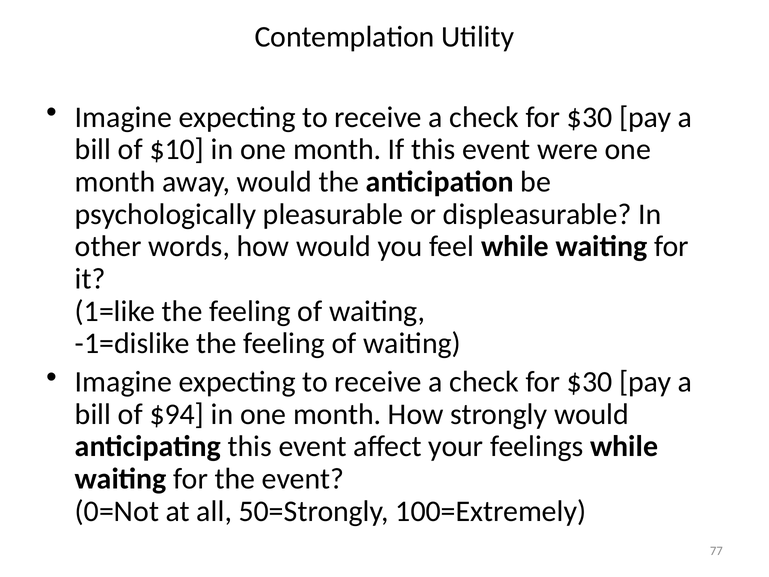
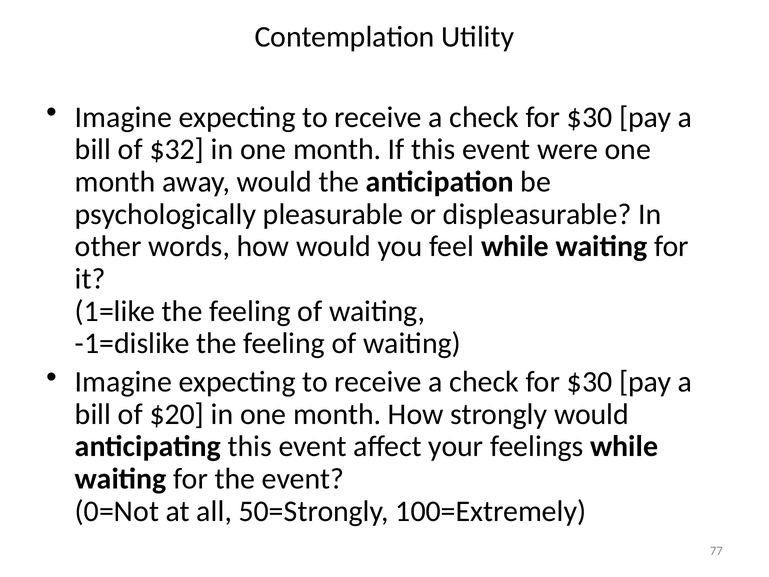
$10: $10 -> $32
$94: $94 -> $20
